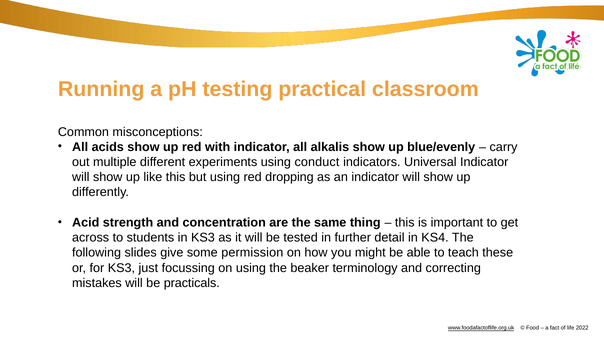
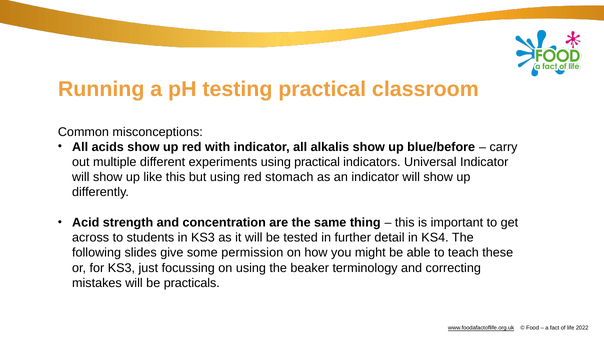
blue/evenly: blue/evenly -> blue/before
using conduct: conduct -> practical
dropping: dropping -> stomach
